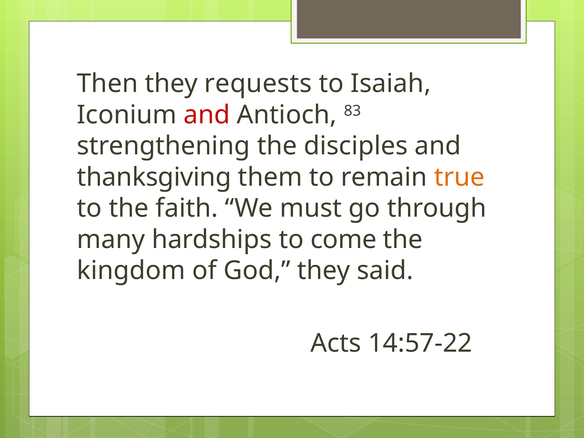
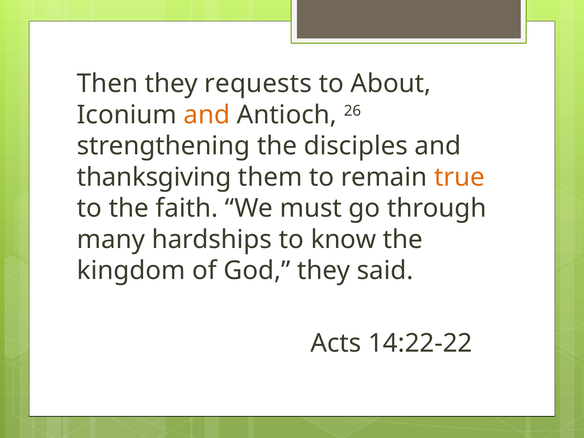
Isaiah: Isaiah -> About
and at (207, 115) colour: red -> orange
83: 83 -> 26
come: come -> know
14:57-22: 14:57-22 -> 14:22-22
